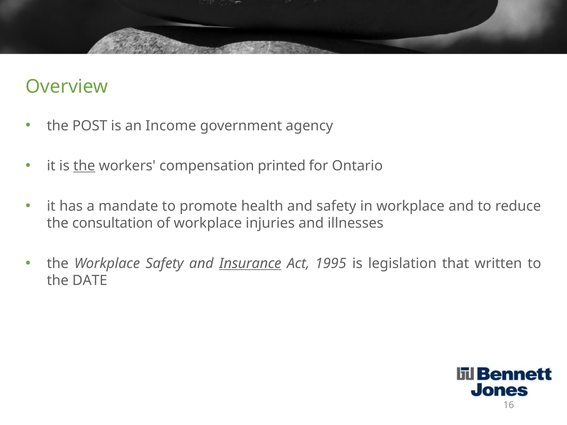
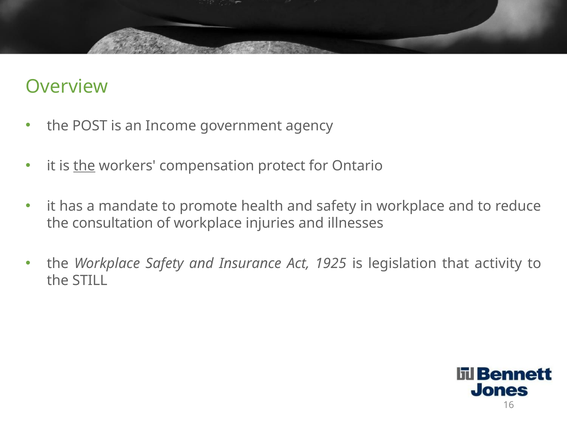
printed: printed -> protect
Insurance underline: present -> none
1995: 1995 -> 1925
written: written -> activity
DATE: DATE -> STILL
